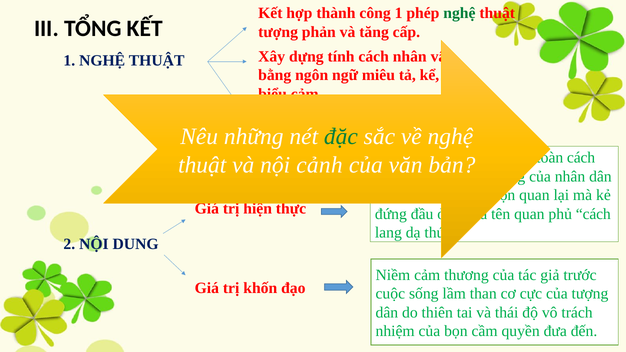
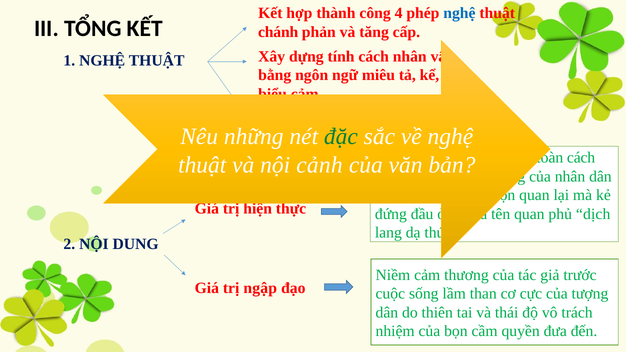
công 1: 1 -> 4
nghệ at (459, 13) colour: green -> blue
tượng at (278, 32): tượng -> chánh
cách at (593, 214): cách -> dịch
khốn: khốn -> ngập
